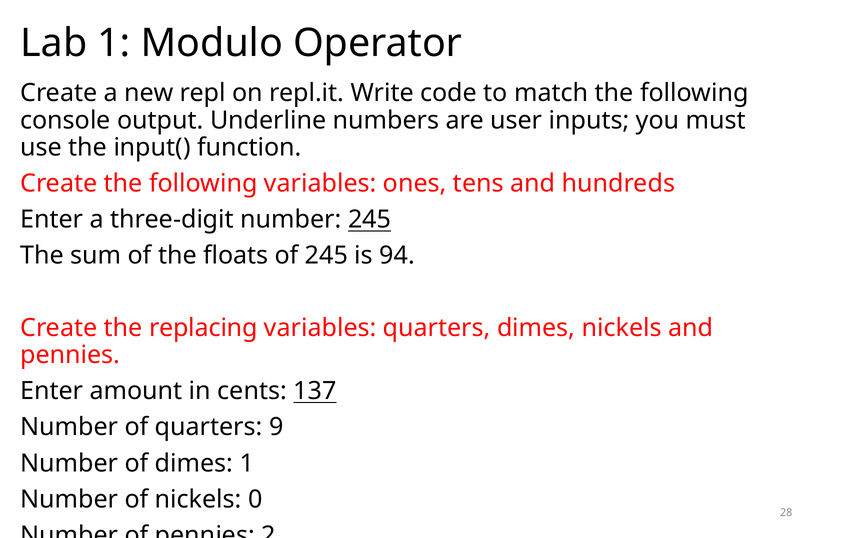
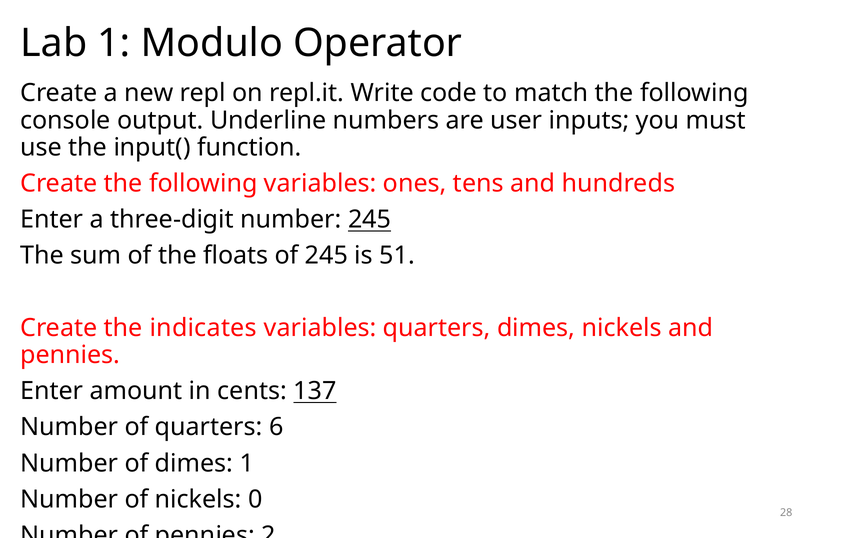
94: 94 -> 51
replacing: replacing -> indicates
9: 9 -> 6
